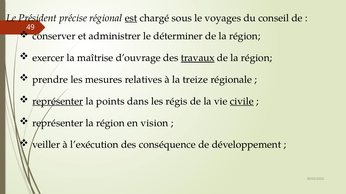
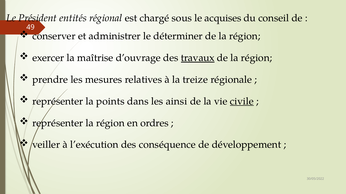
précise: précise -> entités
est underline: present -> none
voyages: voyages -> acquises
représenter at (58, 102) underline: present -> none
régis: régis -> ainsi
vision: vision -> ordres
